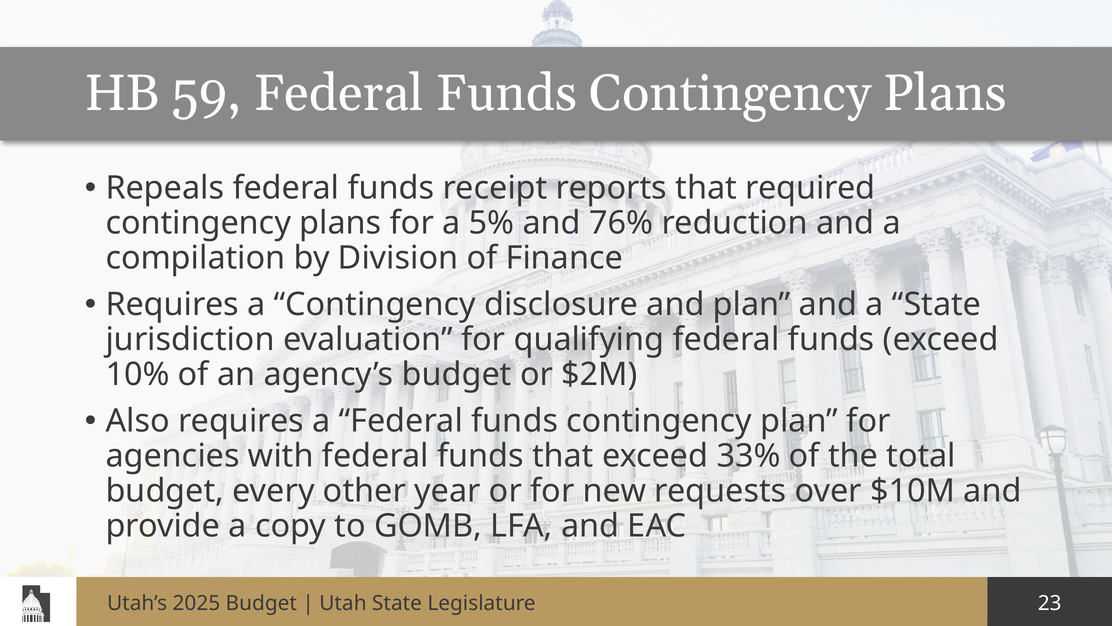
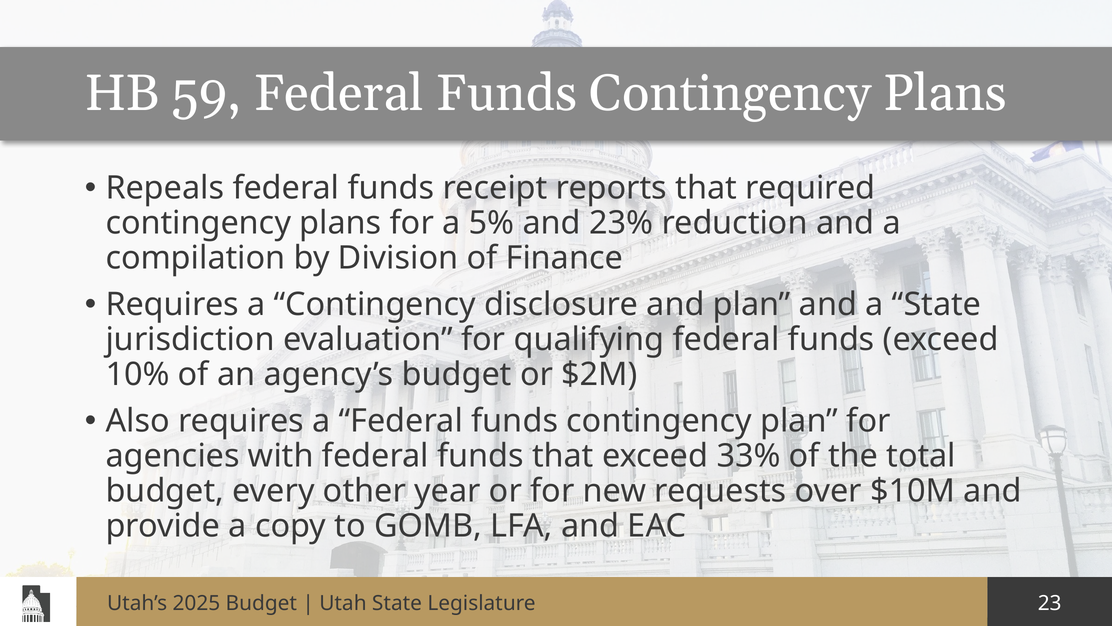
76%: 76% -> 23%
